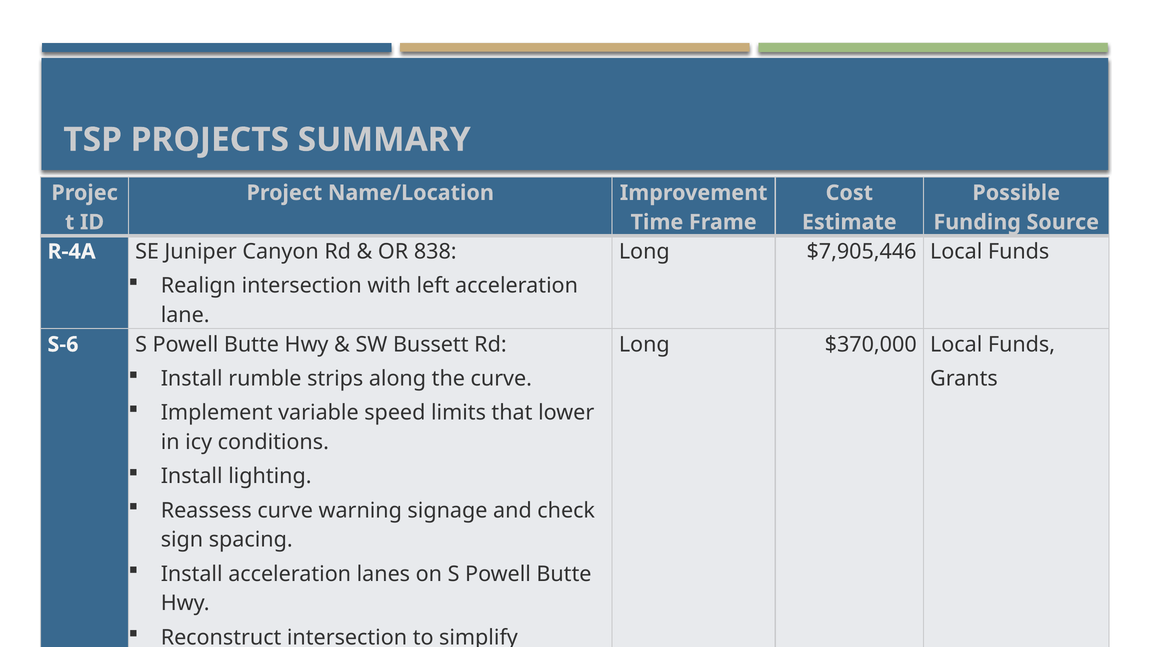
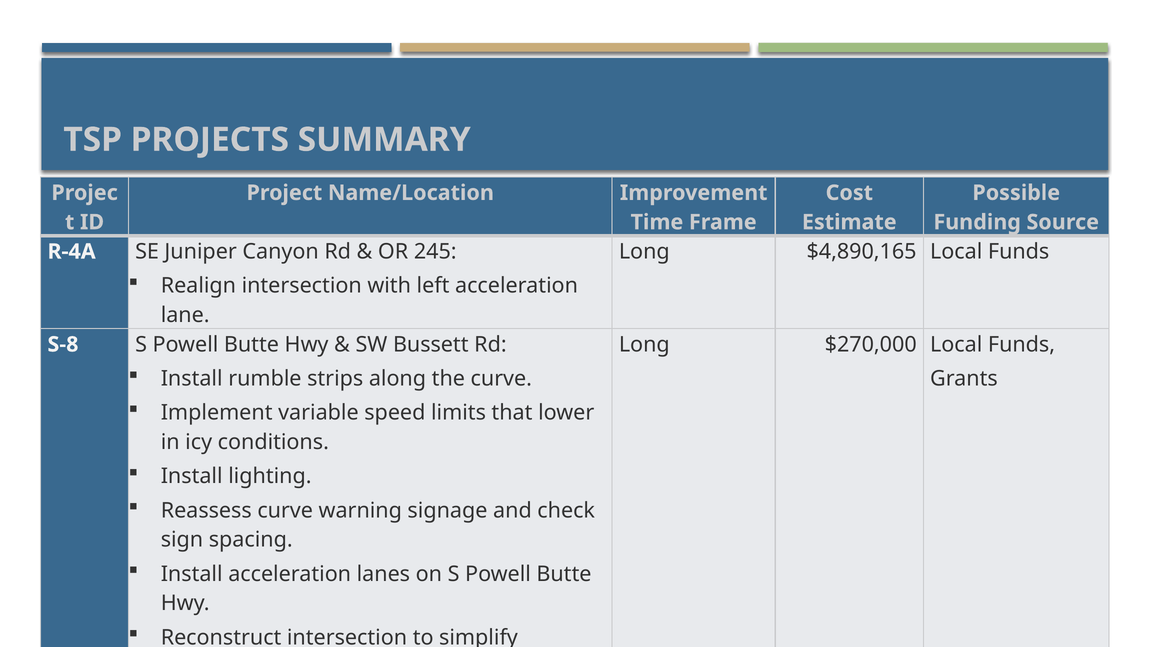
$7,905,446: $7,905,446 -> $4,890,165
838: 838 -> 245
$370,000: $370,000 -> $270,000
S-6: S-6 -> S-8
